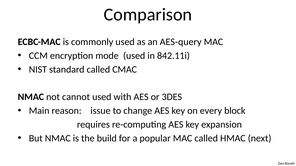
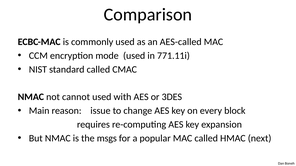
AES-query: AES-query -> AES-called
842.11i: 842.11i -> 771.11i
build: build -> msgs
